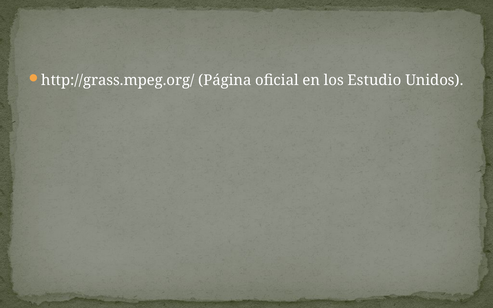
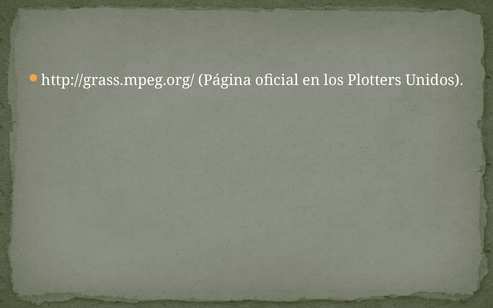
Estudio: Estudio -> Plotters
